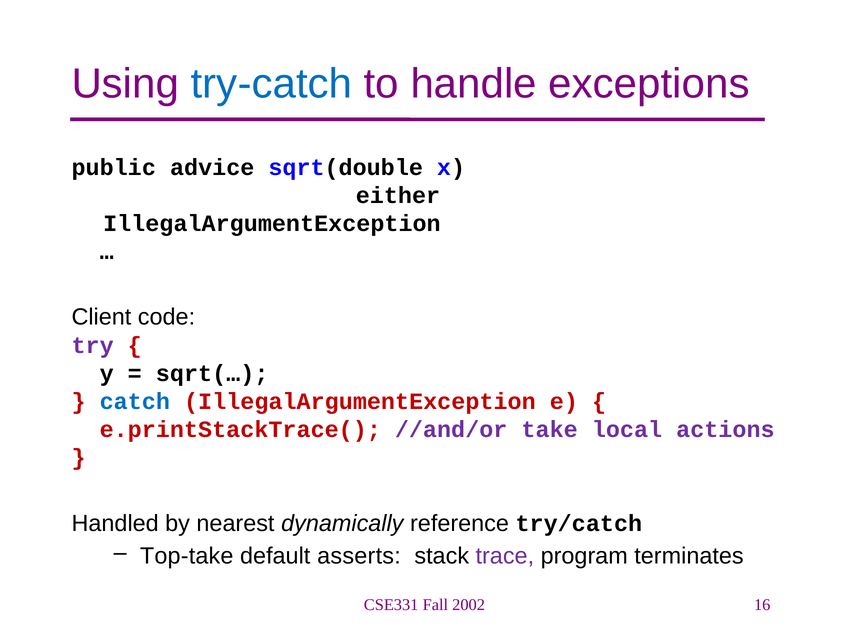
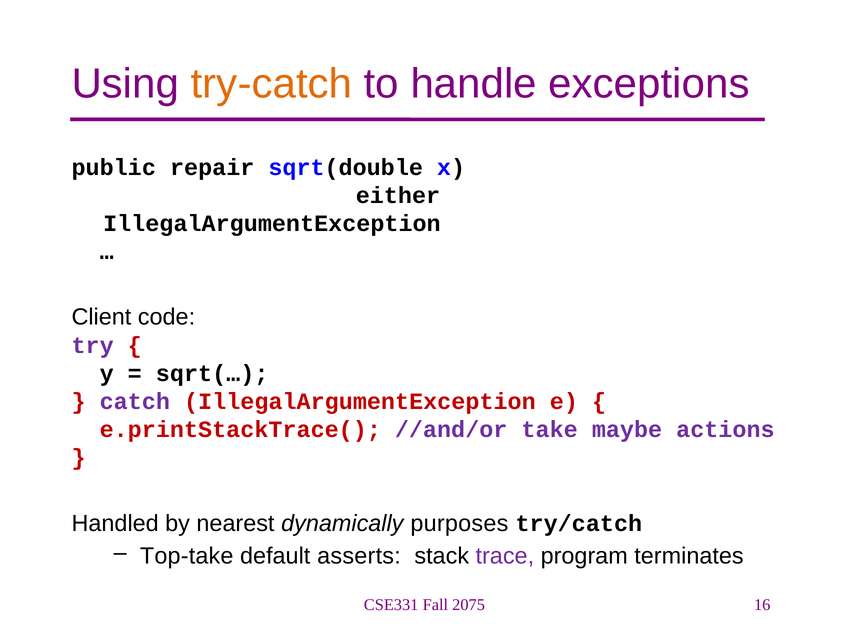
try-catch colour: blue -> orange
advice: advice -> repair
catch colour: blue -> purple
local: local -> maybe
reference: reference -> purposes
2002: 2002 -> 2075
